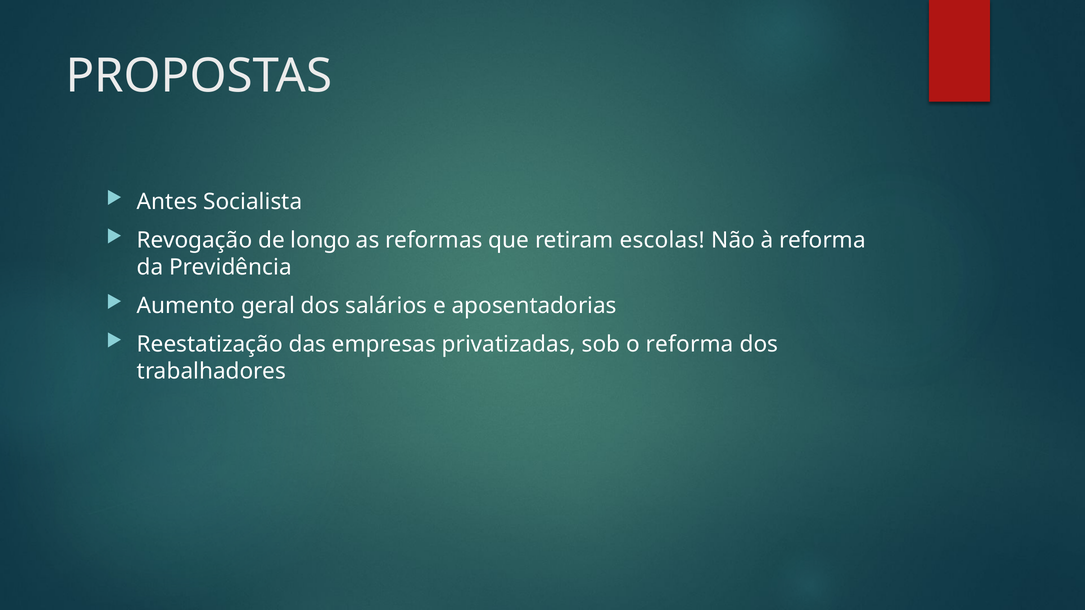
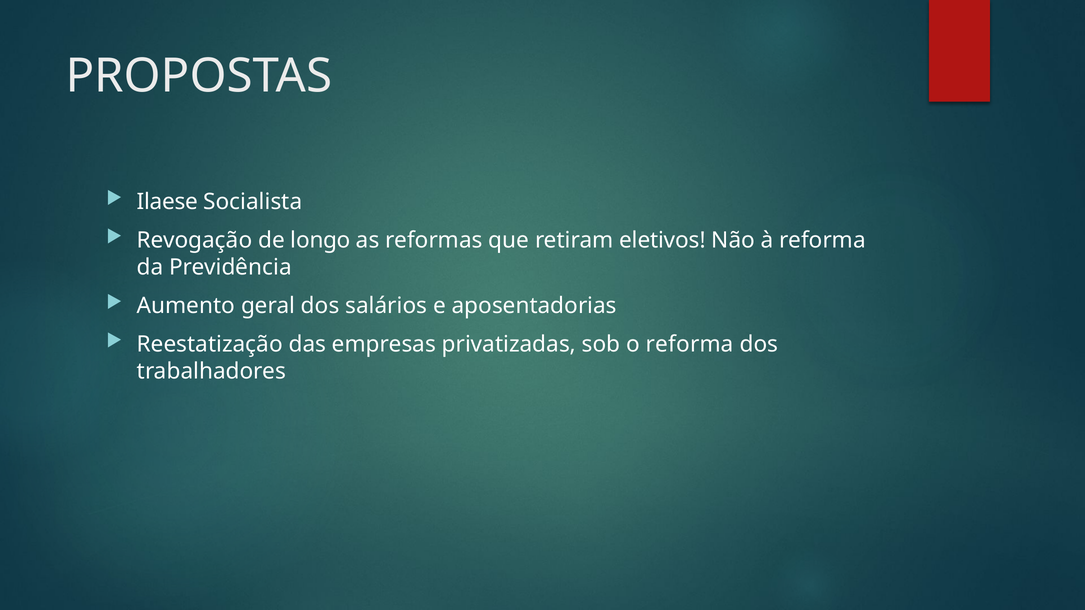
Antes: Antes -> Ilaese
escolas: escolas -> eletivos
